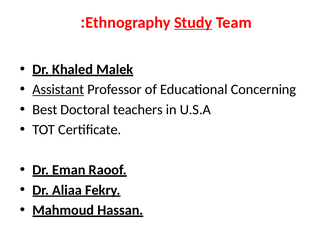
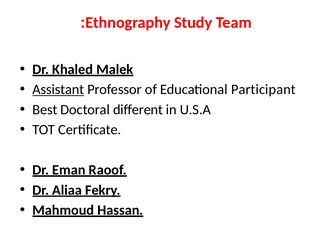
Study underline: present -> none
Concerning: Concerning -> Participant
teachers: teachers -> different
